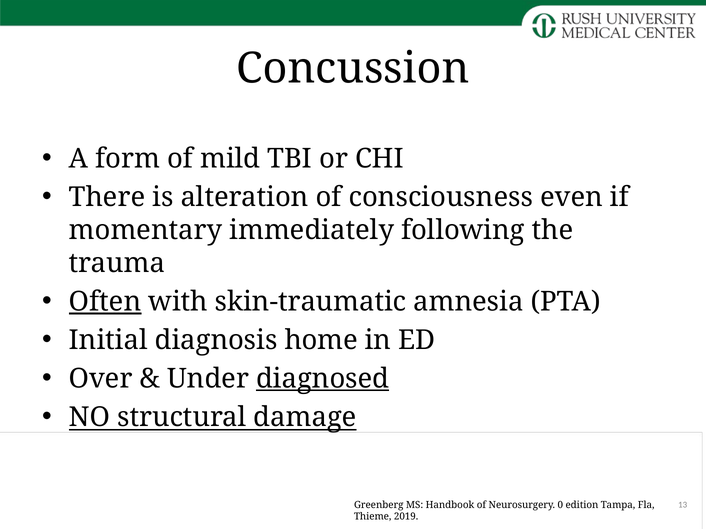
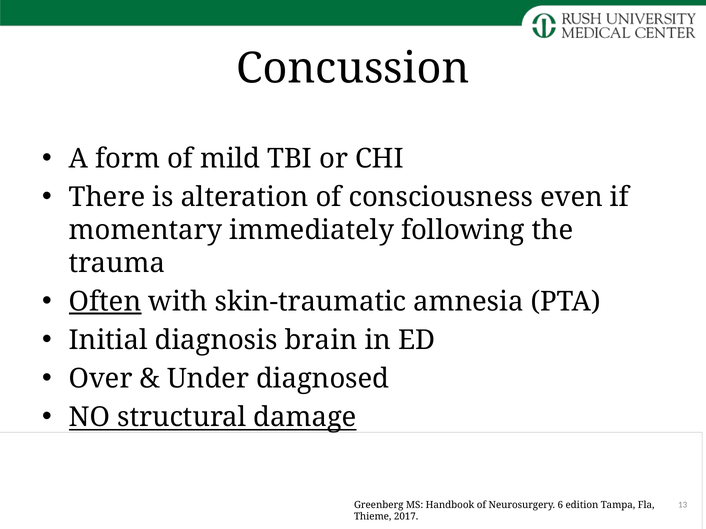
home: home -> brain
diagnosed underline: present -> none
0: 0 -> 6
2019: 2019 -> 2017
